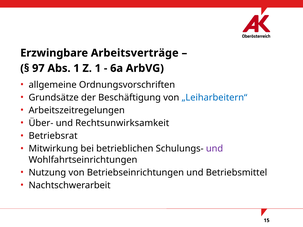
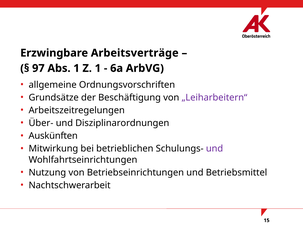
„Leiharbeitern“ colour: blue -> purple
Rechtsunwirksamkeit: Rechtsunwirksamkeit -> Disziplinarordnungen
Betriebsrat: Betriebsrat -> Auskünften
